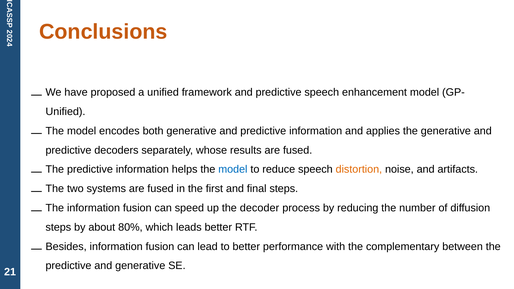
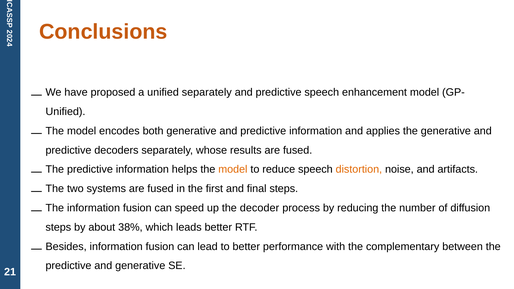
unified framework: framework -> separately
model at (233, 170) colour: blue -> orange
80%: 80% -> 38%
